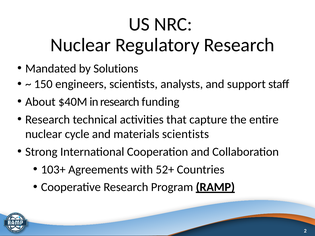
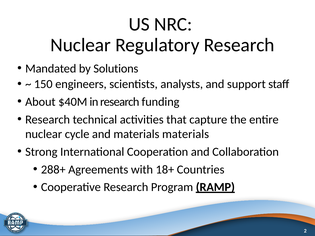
materials scientists: scientists -> materials
103+: 103+ -> 288+
52+: 52+ -> 18+
